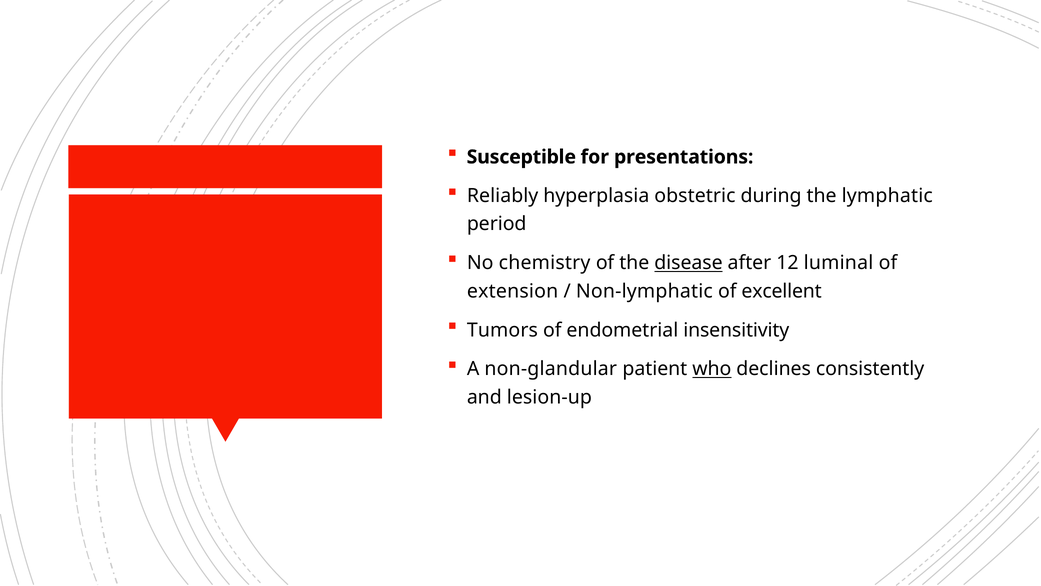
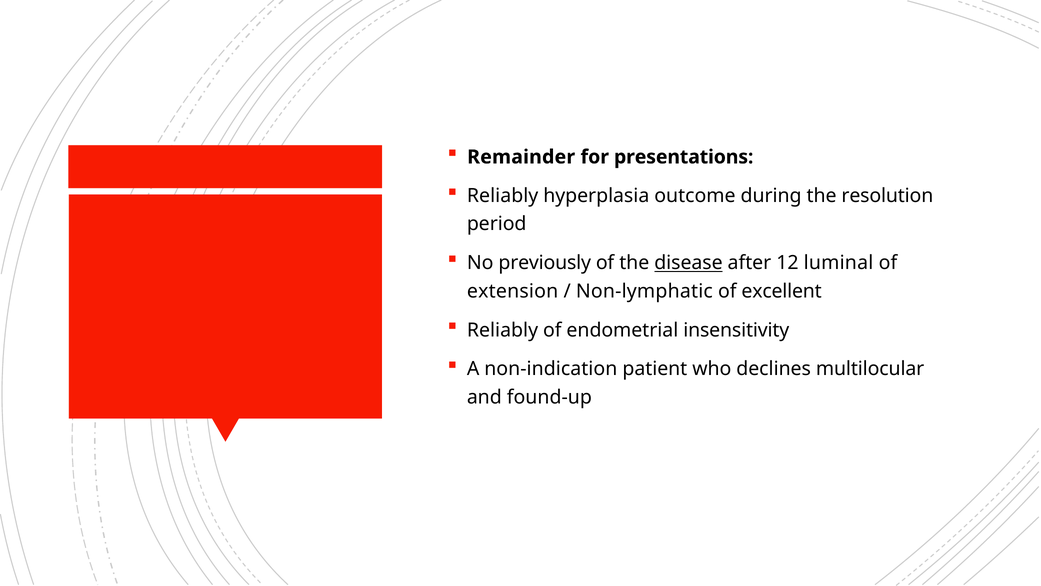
Susceptible: Susceptible -> Remainder
obstetric: obstetric -> outcome
lymphatic: lymphatic -> resolution
chemistry: chemistry -> previously
Tumors at (502, 330): Tumors -> Reliably
non-glandular: non-glandular -> non-indication
who underline: present -> none
consistently: consistently -> multilocular
lesion-up: lesion-up -> found-up
